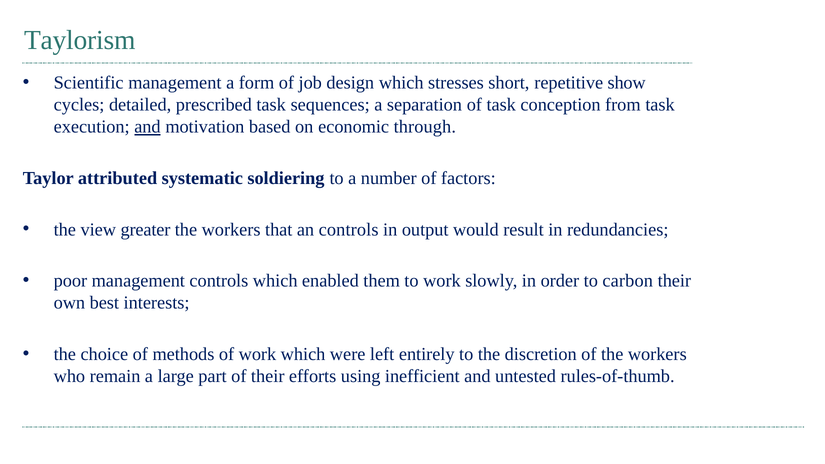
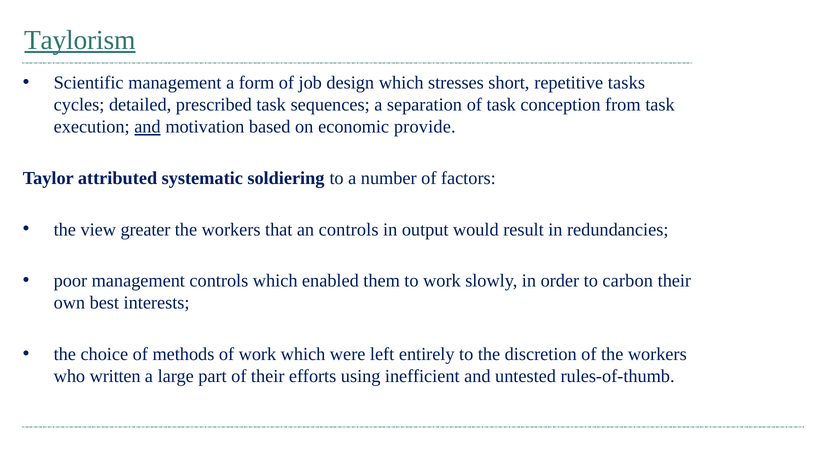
Taylorism underline: none -> present
show: show -> tasks
through: through -> provide
remain: remain -> written
